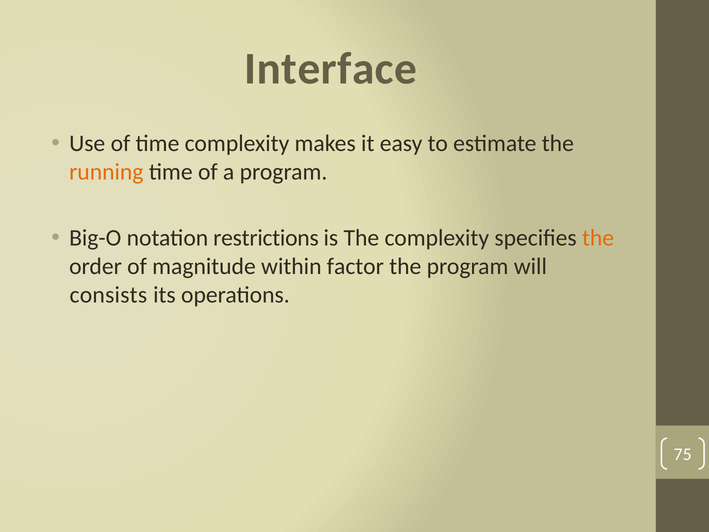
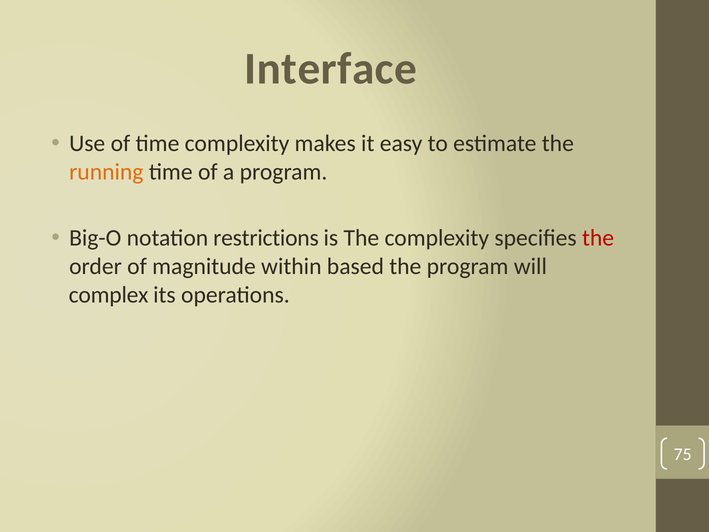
the at (598, 238) colour: orange -> red
factor: factor -> based
consists: consists -> complex
